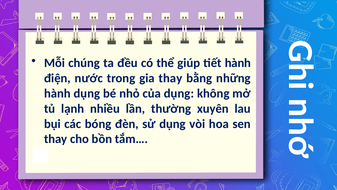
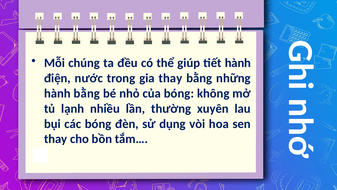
hành dụng: dụng -> bằng
của dụng: dụng -> bóng
